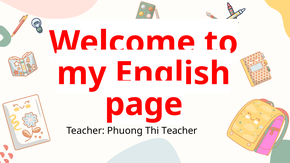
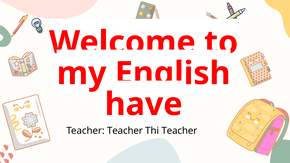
page: page -> have
Teacher Phuong: Phuong -> Teacher
